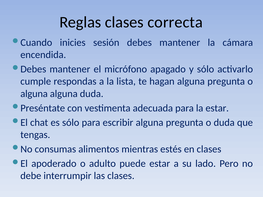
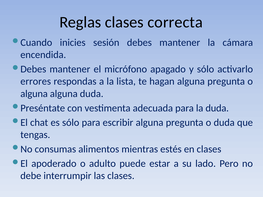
cumple: cumple -> errores
la estar: estar -> duda
